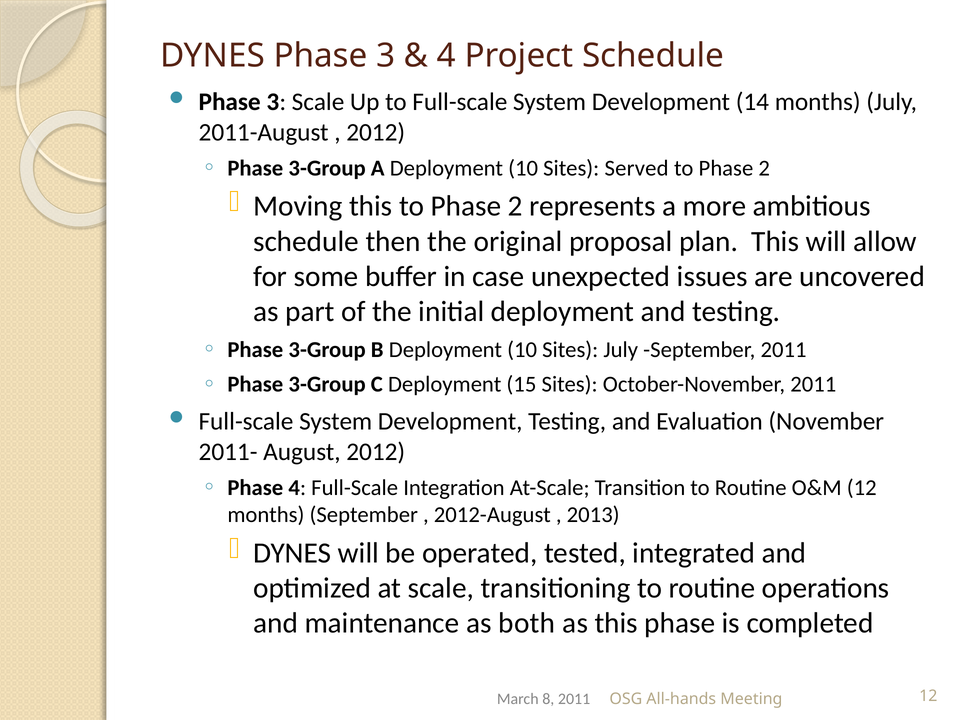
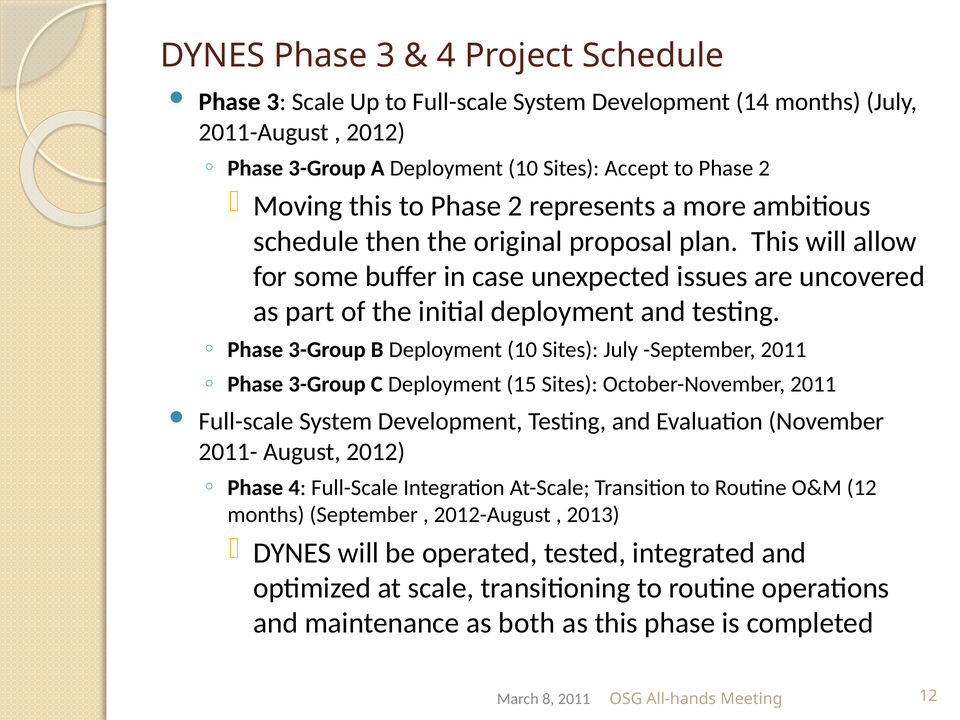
Served: Served -> Accept
